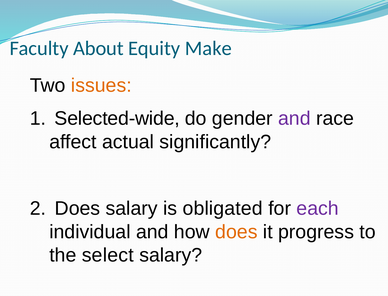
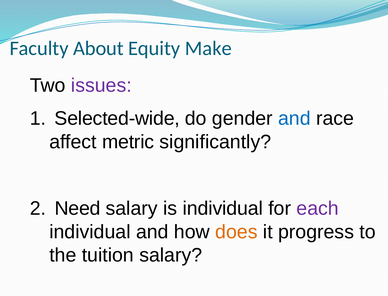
issues colour: orange -> purple
and at (294, 118) colour: purple -> blue
actual: actual -> metric
Does at (77, 208): Does -> Need
is obligated: obligated -> individual
select: select -> tuition
